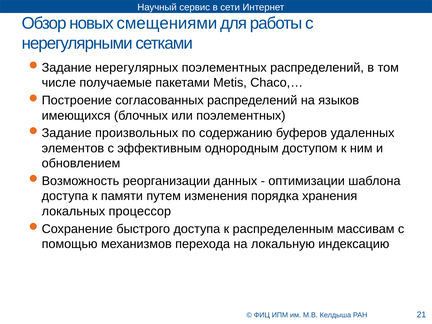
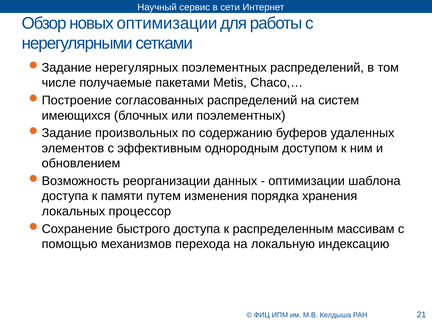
новых смещениями: смещениями -> оптимизации
языков: языков -> систем
